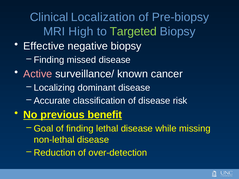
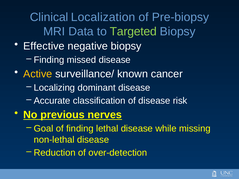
High: High -> Data
Active colour: pink -> yellow
benefit: benefit -> nerves
